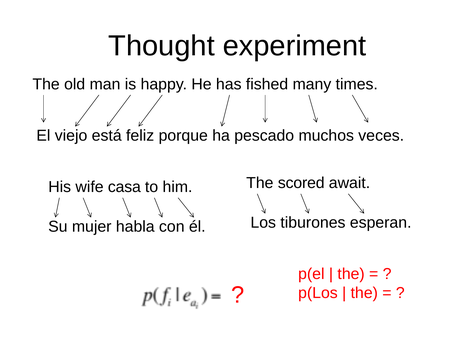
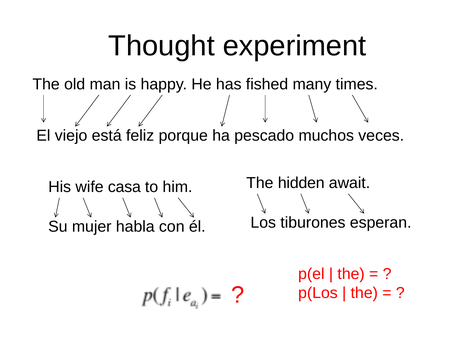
scored: scored -> hidden
